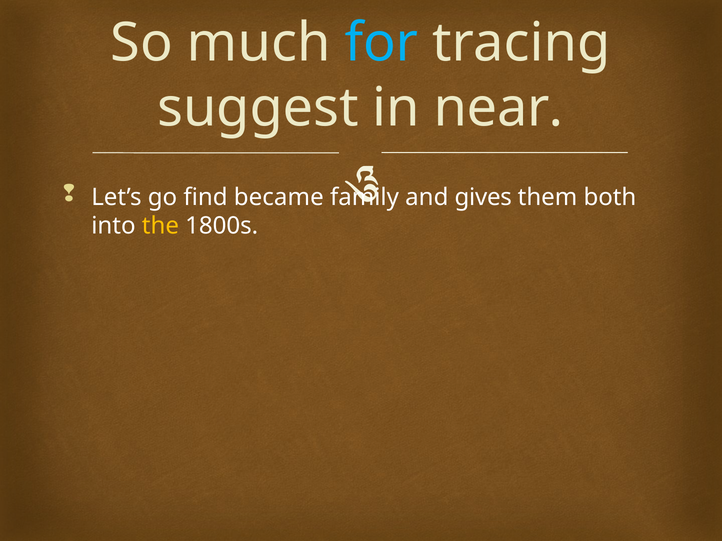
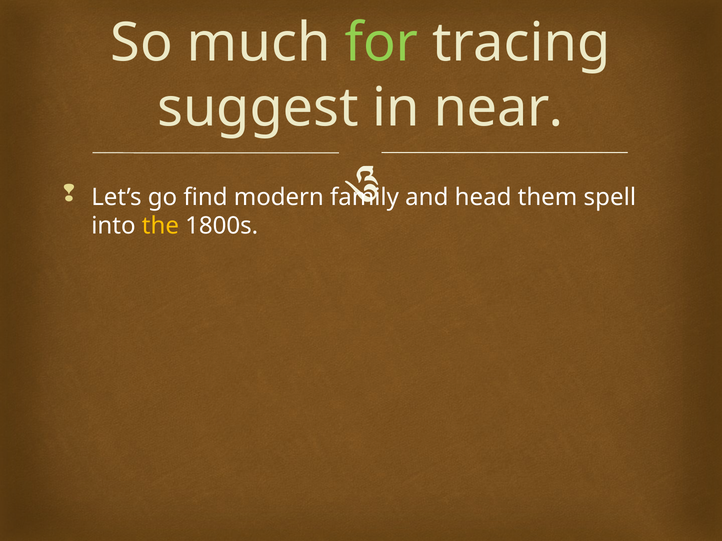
for colour: light blue -> light green
became: became -> modern
gives: gives -> head
both: both -> spell
